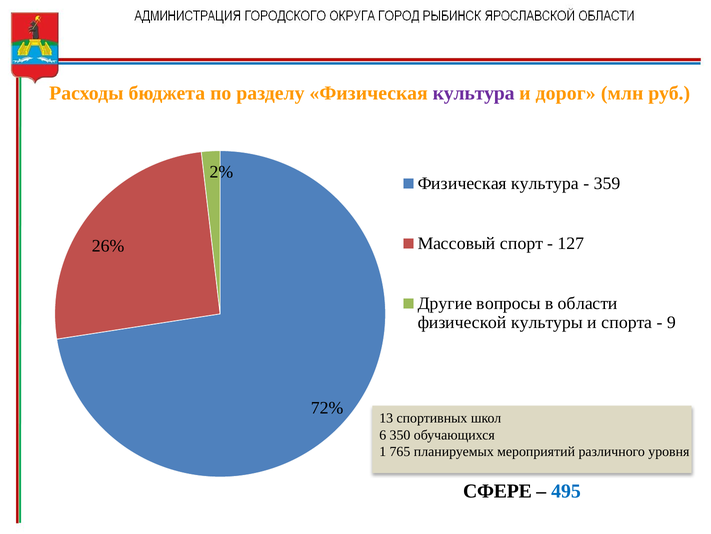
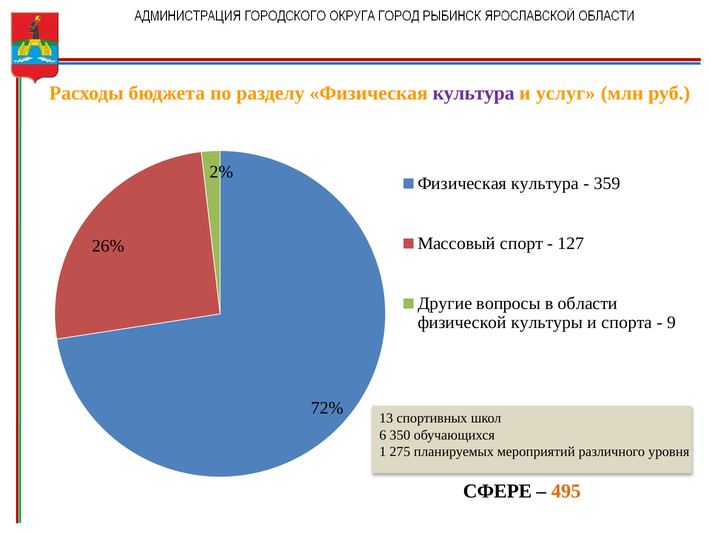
дорог: дорог -> услуг
765: 765 -> 275
495 colour: blue -> orange
